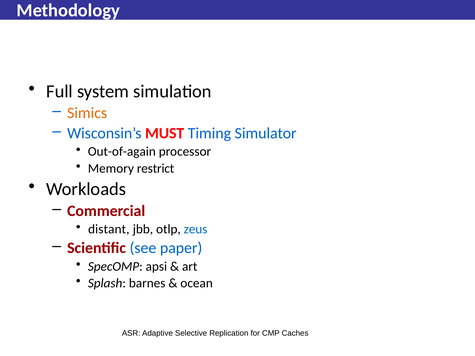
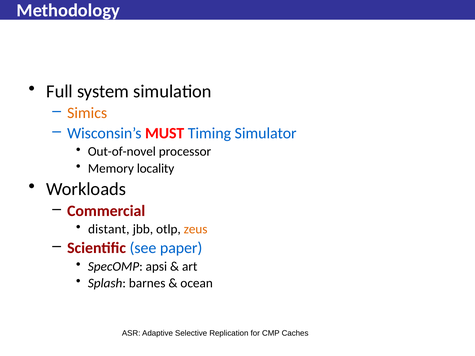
Out-of-again: Out-of-again -> Out-of-novel
restrict: restrict -> locality
zeus colour: blue -> orange
